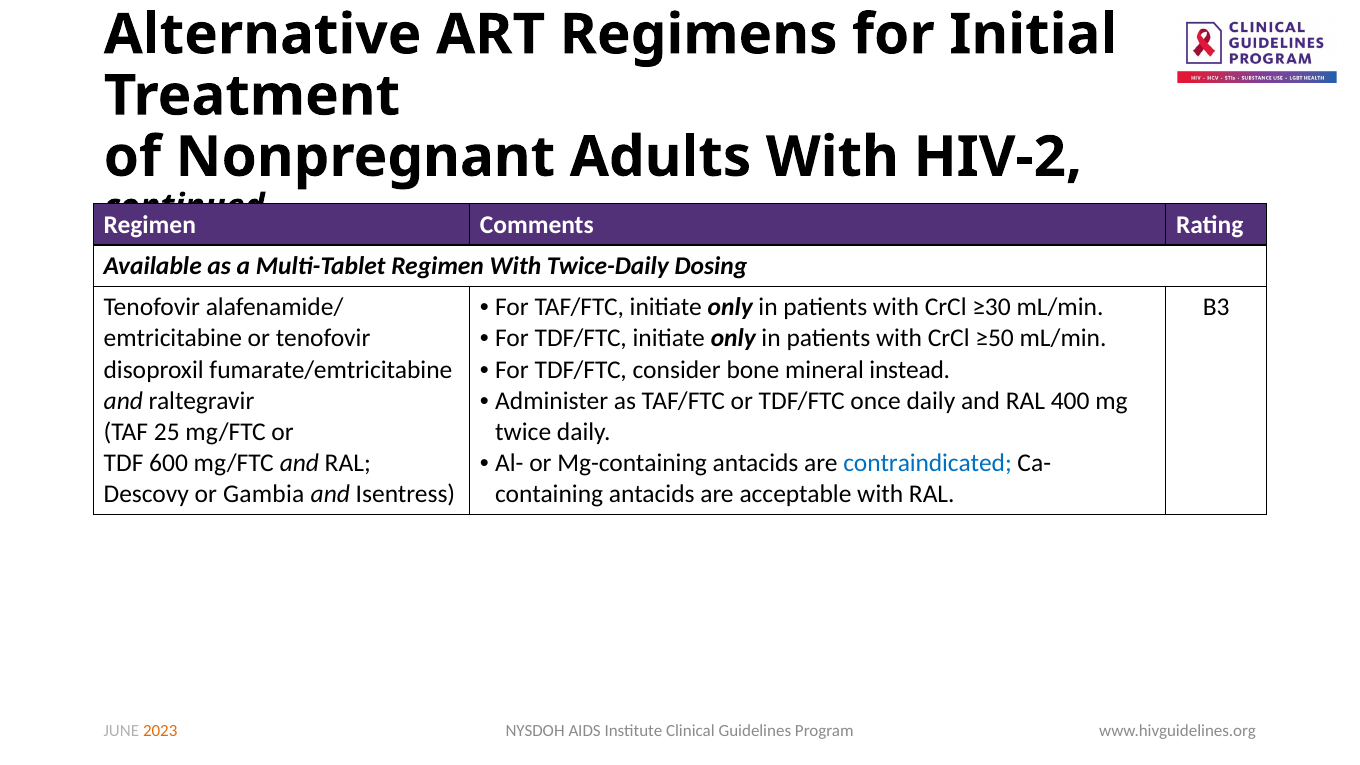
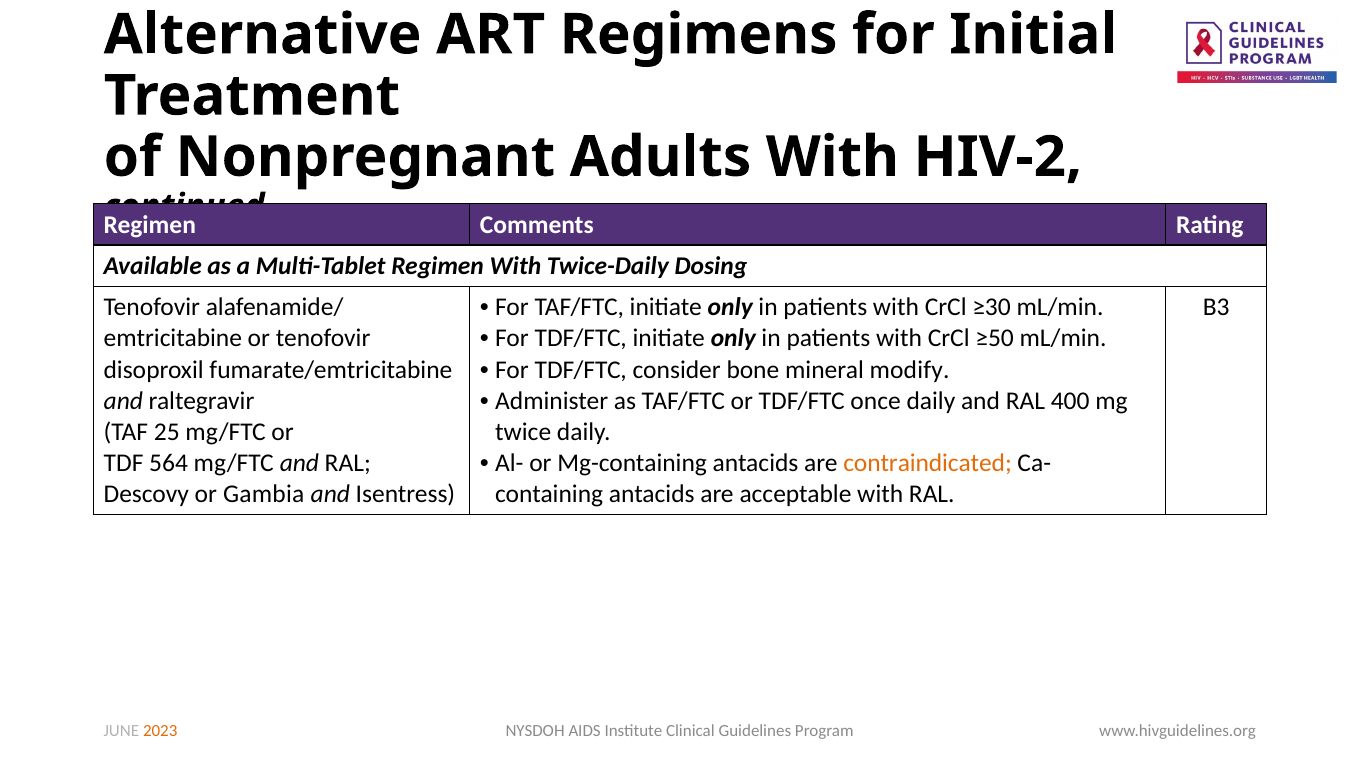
instead: instead -> modify
contraindicated colour: blue -> orange
600: 600 -> 564
